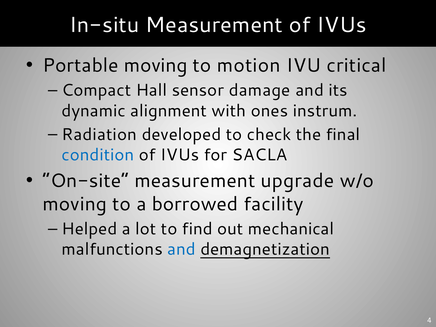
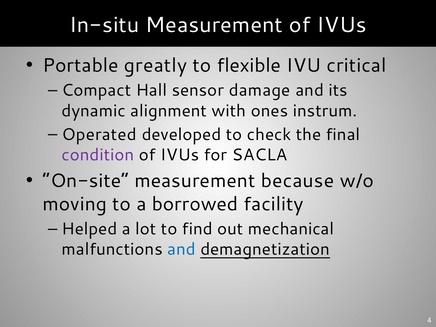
Portable moving: moving -> greatly
motion: motion -> flexible
Radiation: Radiation -> Operated
condition colour: blue -> purple
upgrade: upgrade -> because
